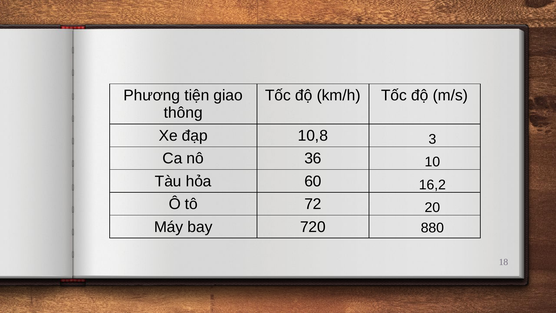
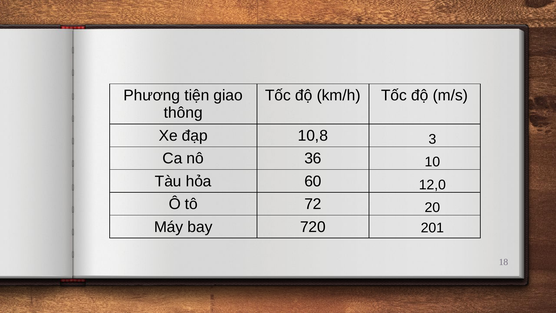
16,2: 16,2 -> 12,0
880: 880 -> 201
